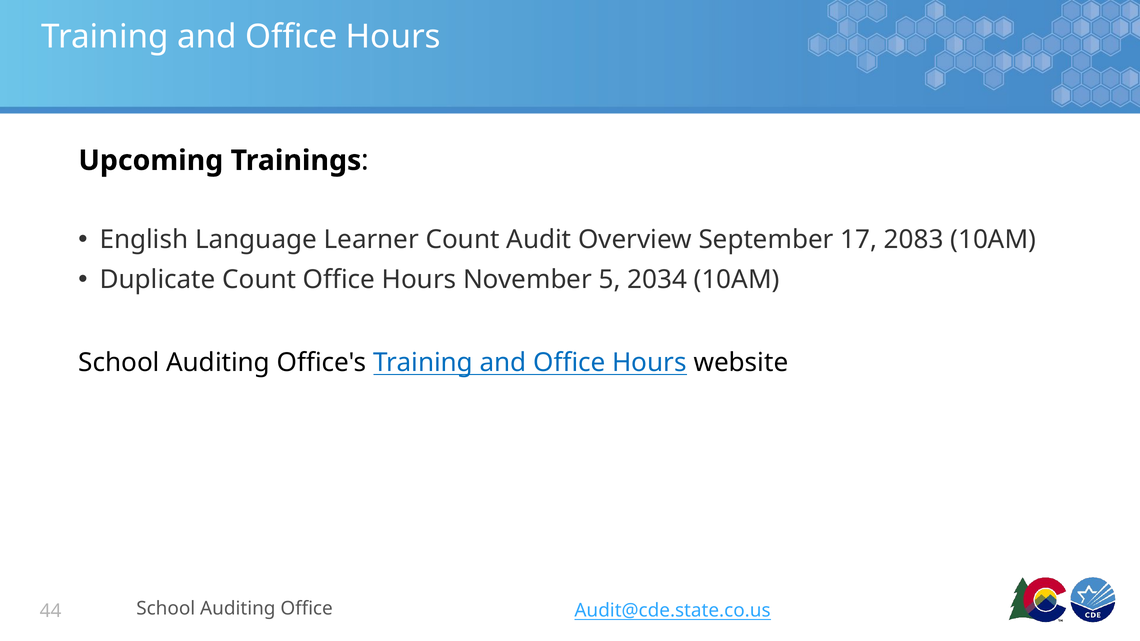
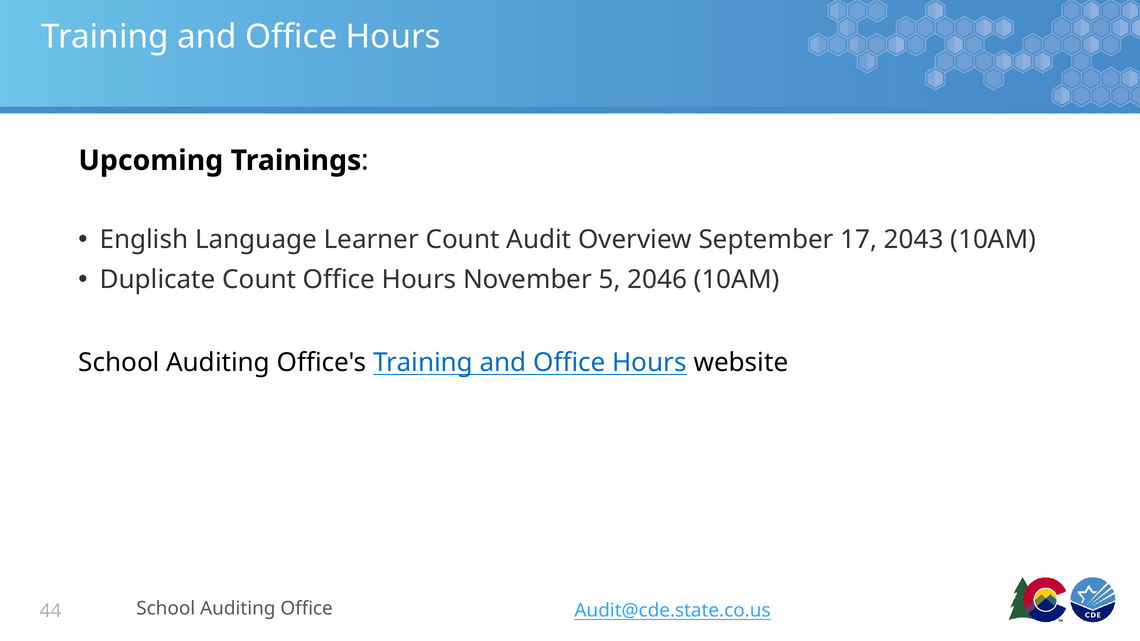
2083: 2083 -> 2043
2034: 2034 -> 2046
